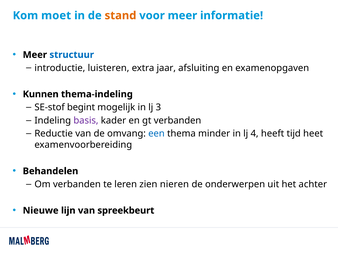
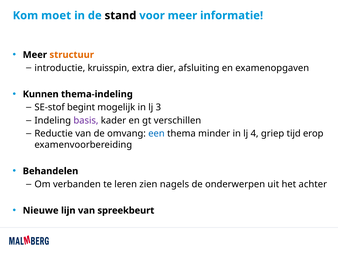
stand colour: orange -> black
structuur colour: blue -> orange
luisteren: luisteren -> kruisspin
jaar: jaar -> dier
gt verbanden: verbanden -> verschillen
heeft: heeft -> griep
heet: heet -> erop
nieren: nieren -> nagels
